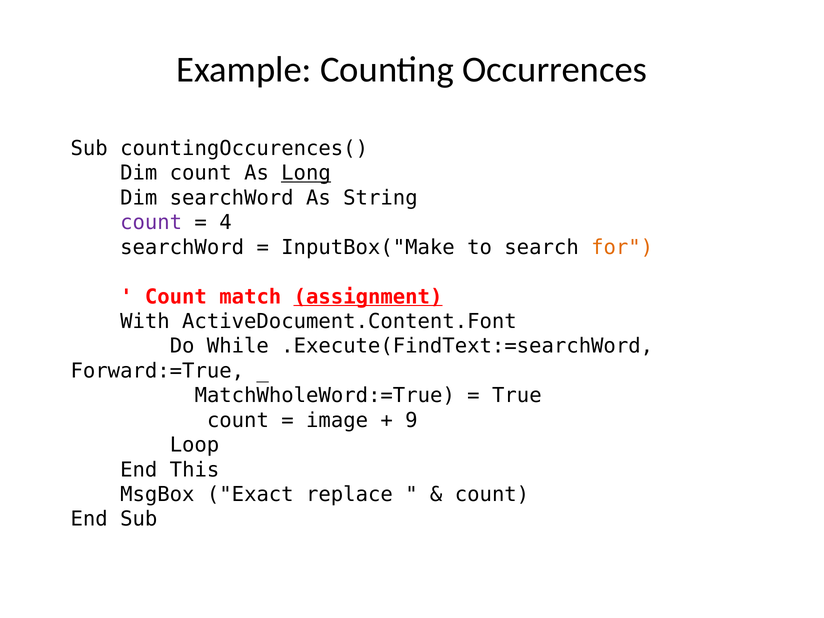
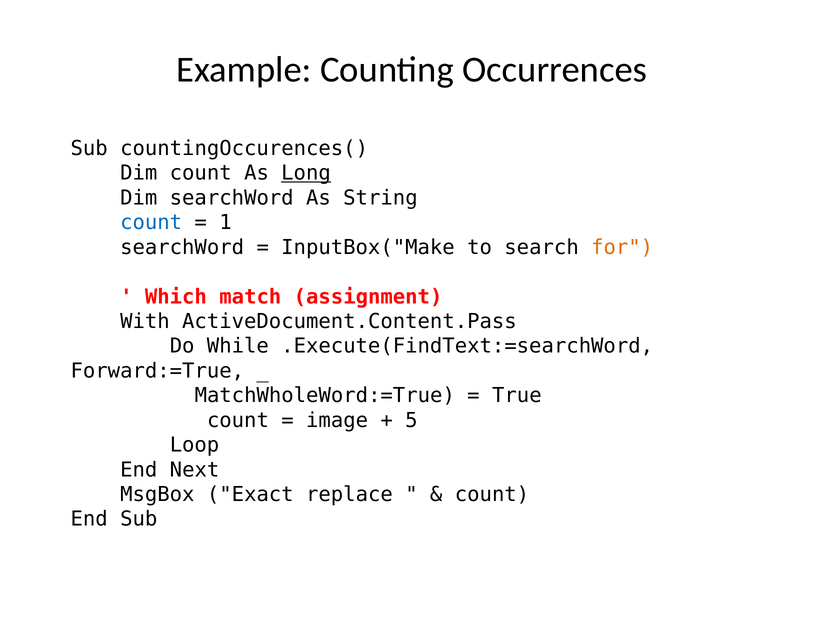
count at (151, 223) colour: purple -> blue
4: 4 -> 1
Count at (176, 297): Count -> Which
assignment underline: present -> none
ActiveDocument.Content.Font: ActiveDocument.Content.Font -> ActiveDocument.Content.Pass
9: 9 -> 5
This: This -> Next
